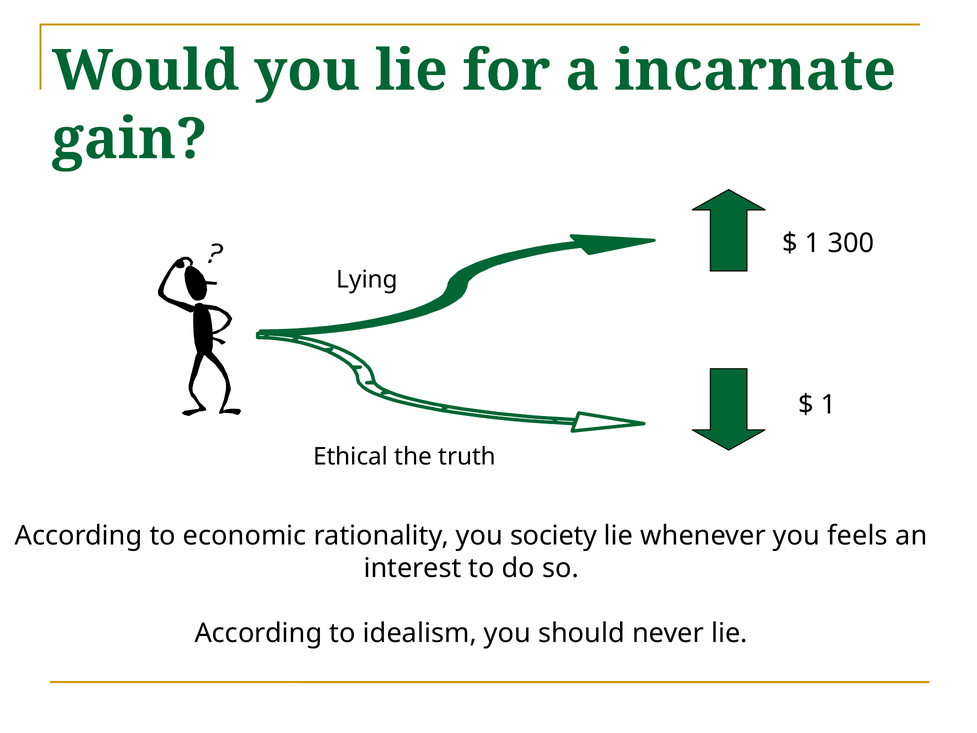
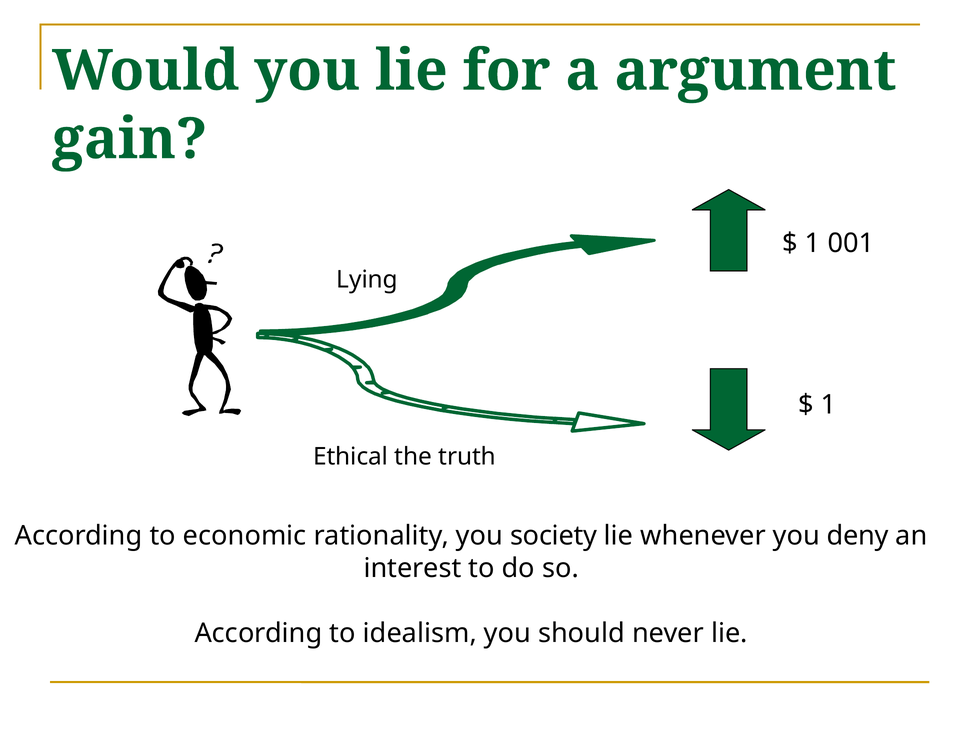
incarnate: incarnate -> argument
300: 300 -> 001
feels: feels -> deny
